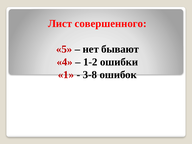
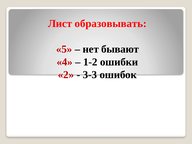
совершенного: совершенного -> образовывать
1: 1 -> 2
3-8: 3-8 -> 3-3
